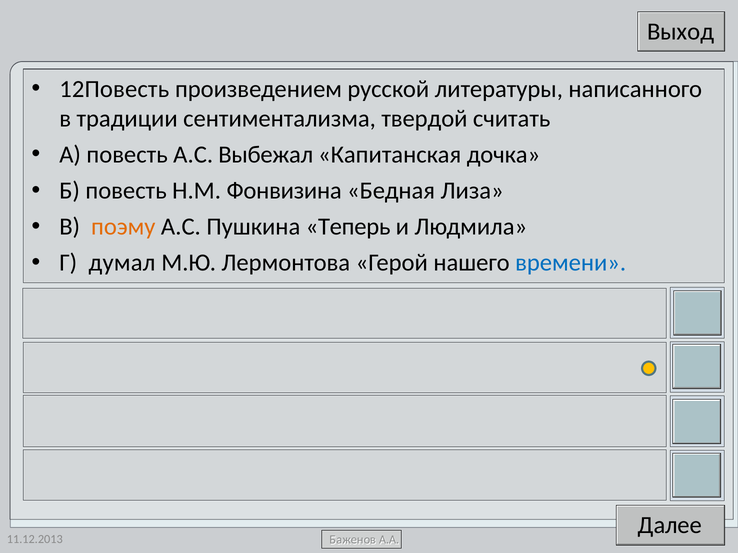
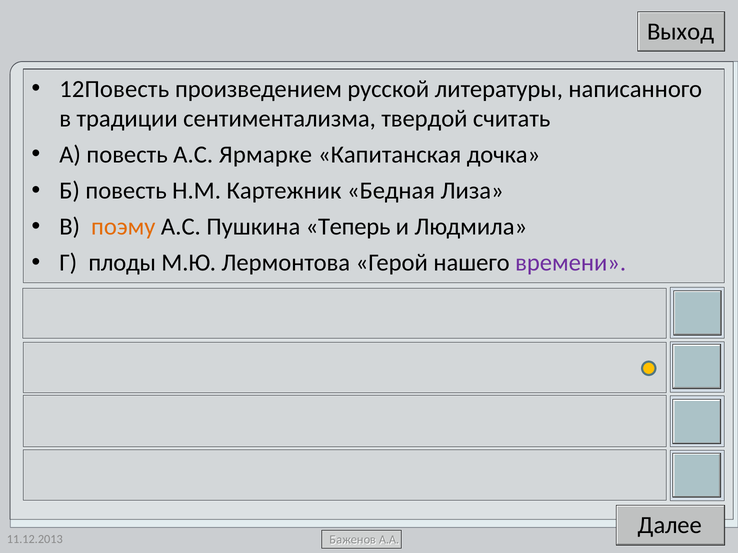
Выбежал: Выбежал -> Ярмарке
Фонвизина: Фонвизина -> Картежник
думал: думал -> плоды
времени colour: blue -> purple
